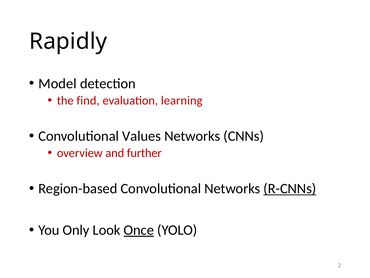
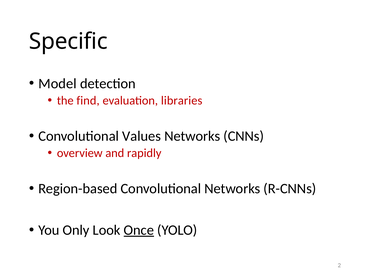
Rapidly: Rapidly -> Specific
learning: learning -> libraries
further: further -> rapidly
R-CNNs underline: present -> none
